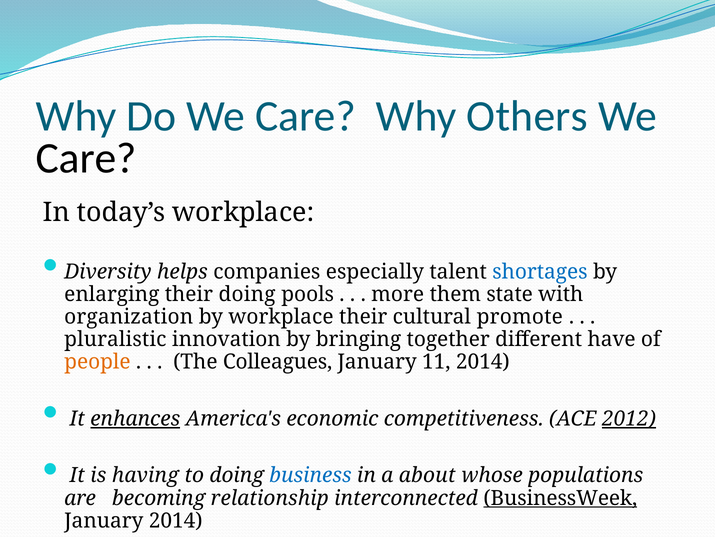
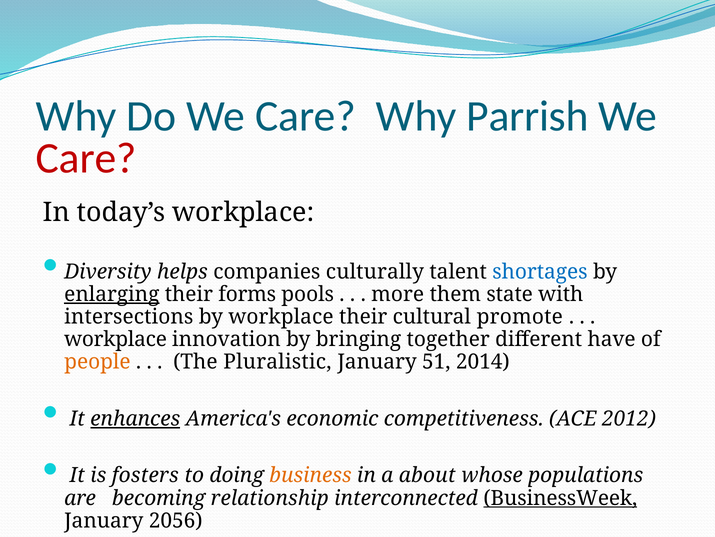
Others: Others -> Parrish
Care at (86, 158) colour: black -> red
especially: especially -> culturally
enlarging underline: none -> present
their doing: doing -> forms
organization: organization -> intersections
pluralistic at (115, 339): pluralistic -> workplace
Colleagues: Colleagues -> Pluralistic
11: 11 -> 51
2012 underline: present -> none
having: having -> fosters
business colour: blue -> orange
January 2014: 2014 -> 2056
